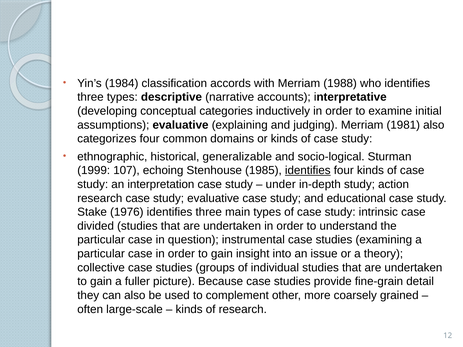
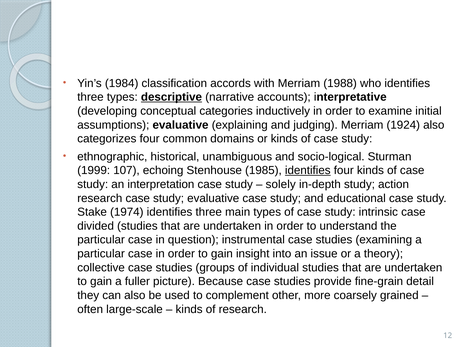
descriptive underline: none -> present
1981: 1981 -> 1924
generalizable: generalizable -> unambiguous
under: under -> solely
1976: 1976 -> 1974
